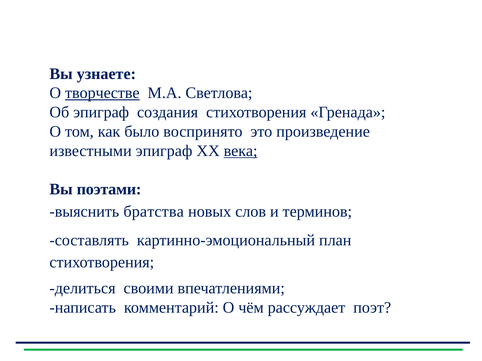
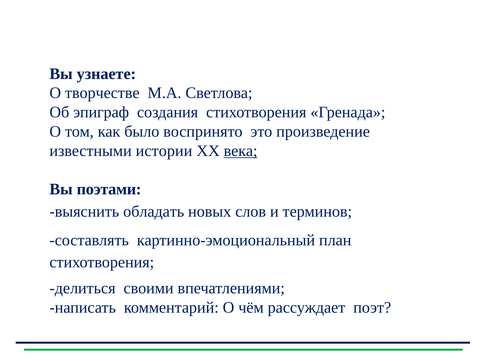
творчестве underline: present -> none
известными эпиграф: эпиграф -> истории
братства: братства -> обладать
